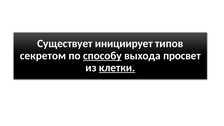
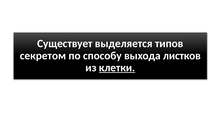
инициирует: инициирует -> выделяется
способу underline: present -> none
просвет: просвет -> листков
